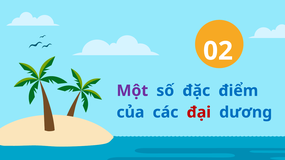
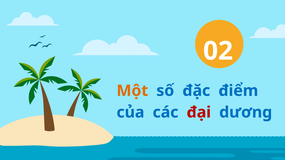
Một colour: purple -> orange
